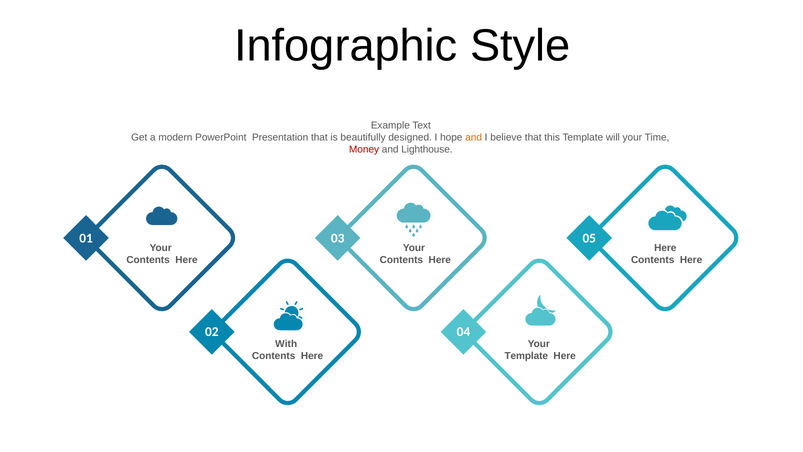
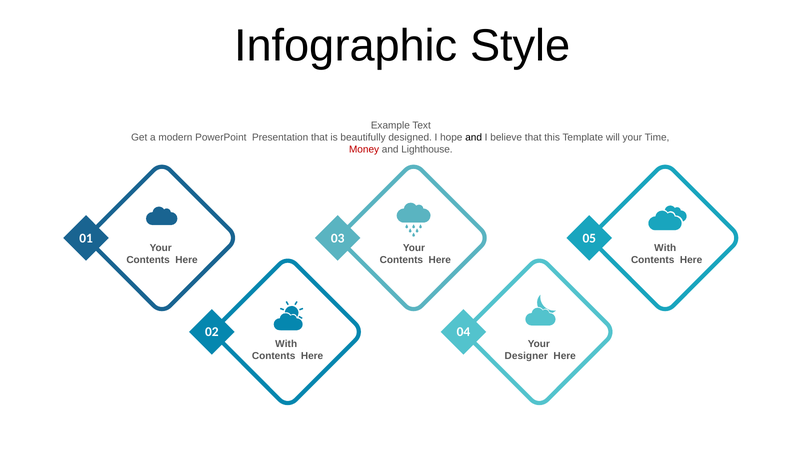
and at (474, 138) colour: orange -> black
Here at (665, 248): Here -> With
Template at (526, 356): Template -> Designer
